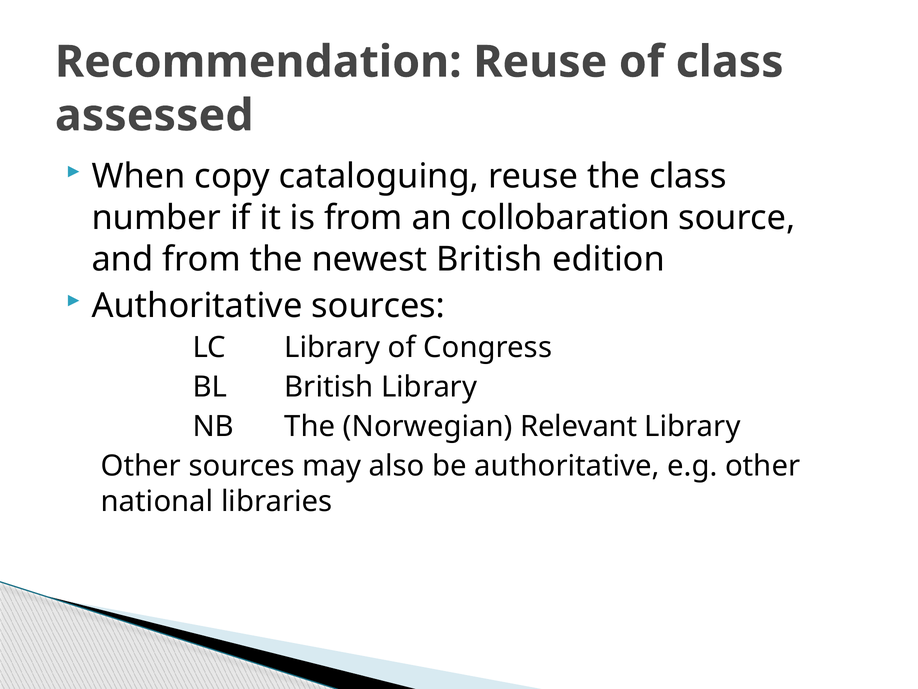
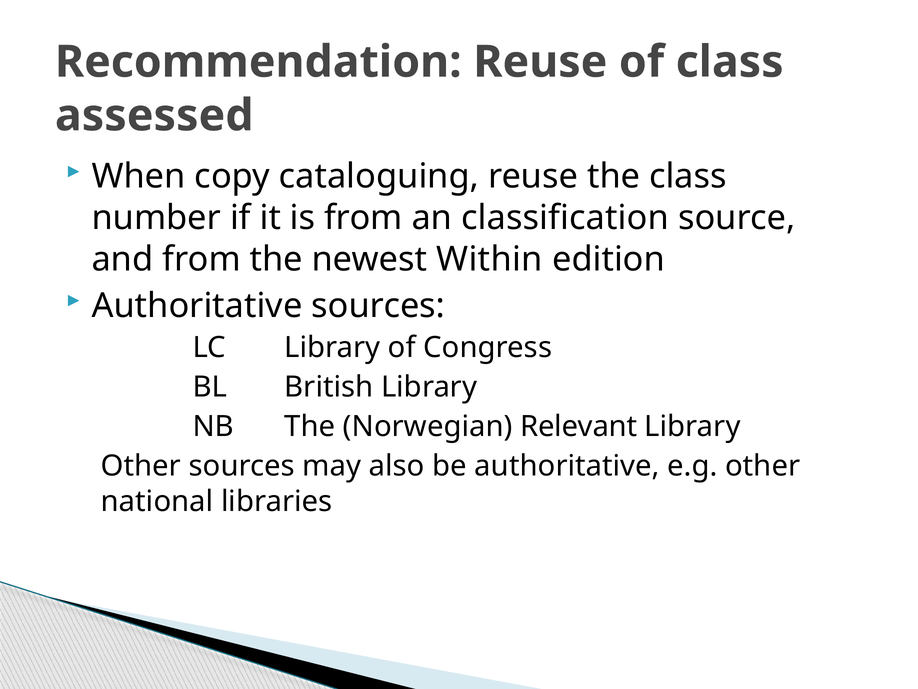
collobaration: collobaration -> classification
newest British: British -> Within
